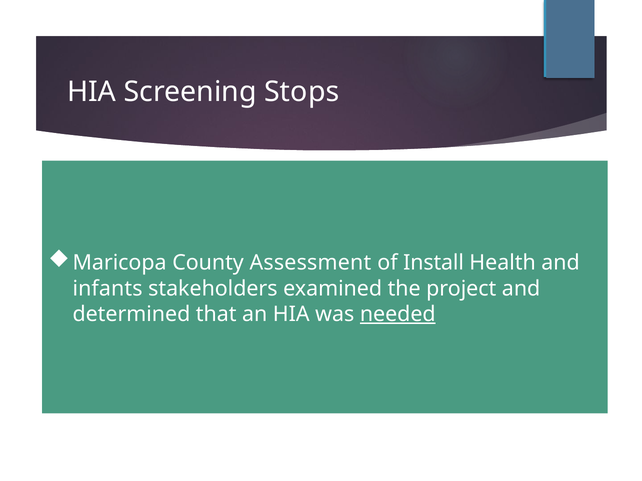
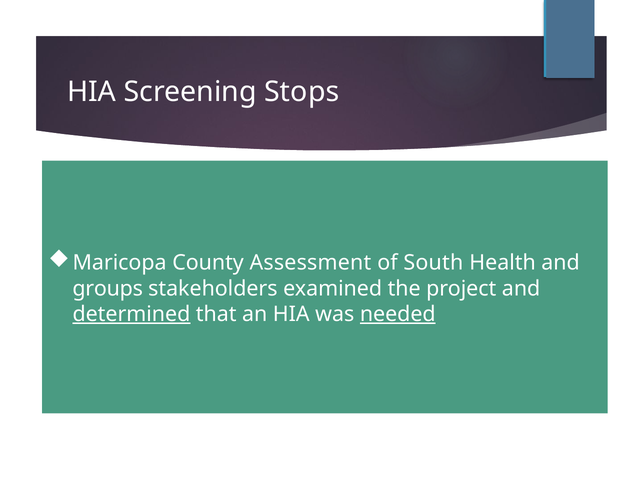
Install: Install -> South
infants: infants -> groups
determined underline: none -> present
